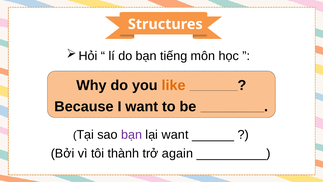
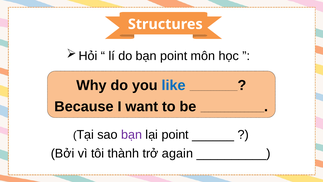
bạn tiếng: tiếng -> point
like colour: orange -> blue
lại want: want -> point
